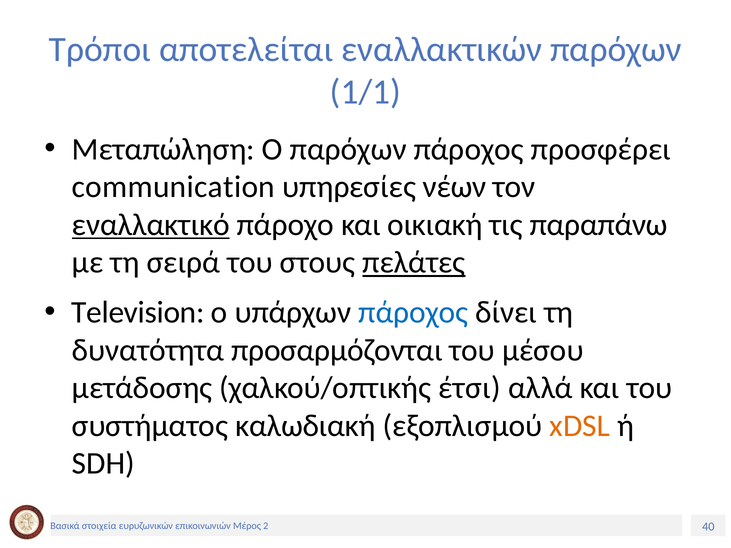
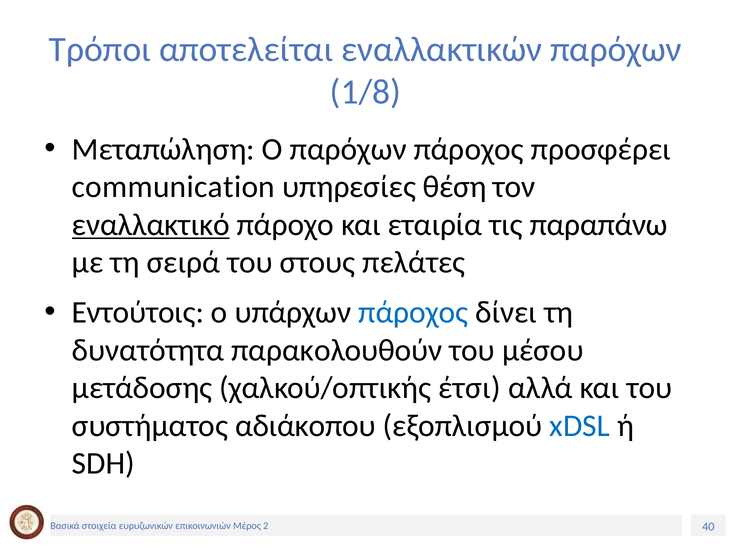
1/1: 1/1 -> 1/8
νέων: νέων -> θέση
οικιακή: οικιακή -> εταιρία
πελάτες underline: present -> none
Television: Television -> Εντούτοις
προσαρμόζονται: προσαρμόζονται -> παρακολουθούν
καλωδιακή: καλωδιακή -> αδιάκοπου
xDSL colour: orange -> blue
